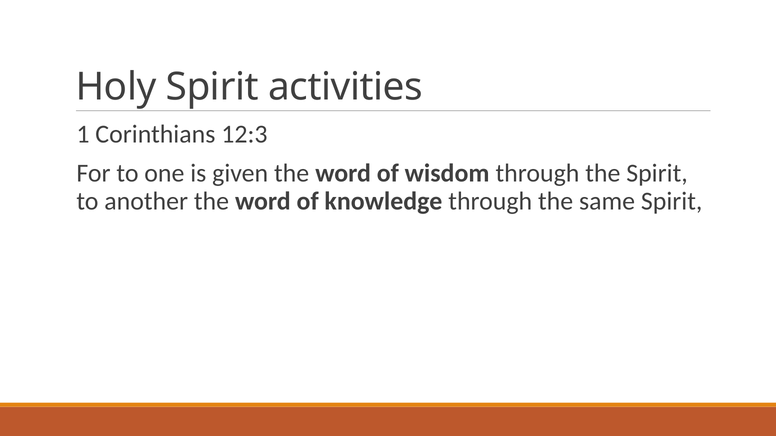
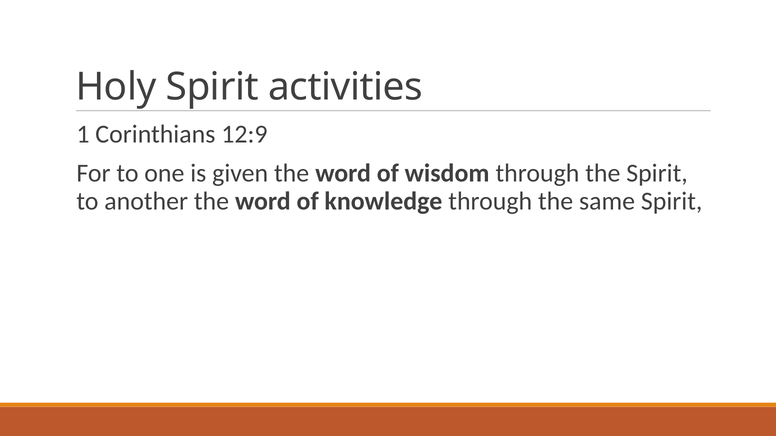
12:3: 12:3 -> 12:9
